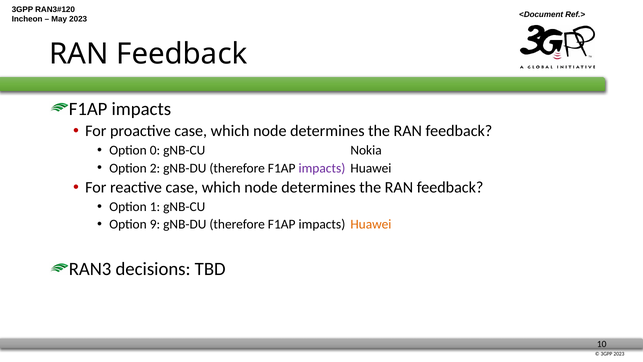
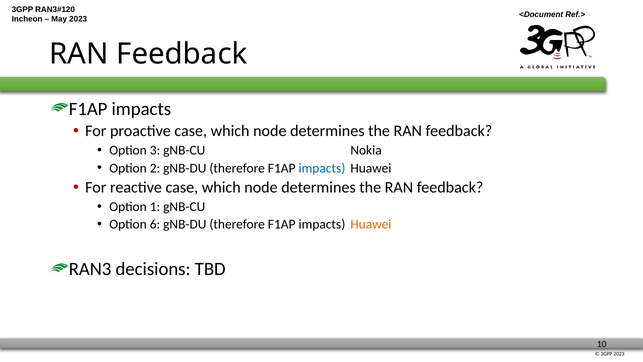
0: 0 -> 3
impacts at (322, 168) colour: purple -> blue
9: 9 -> 6
